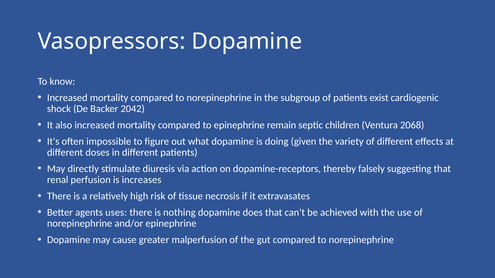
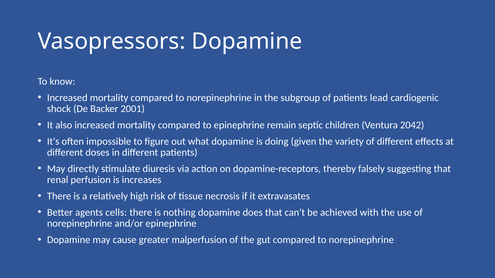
exist: exist -> lead
2042: 2042 -> 2001
2068: 2068 -> 2042
uses: uses -> cells
